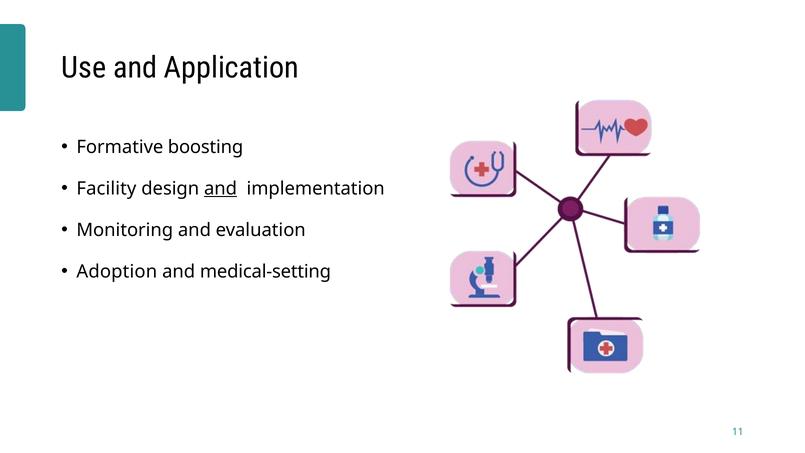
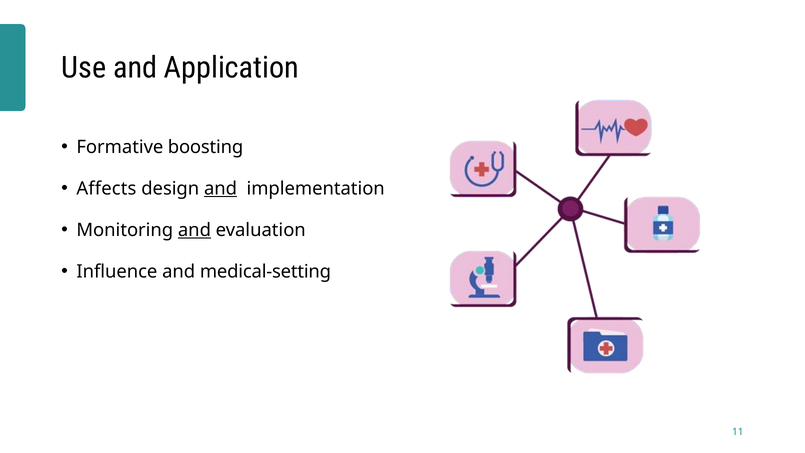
Facility: Facility -> Affects
and at (194, 230) underline: none -> present
Adoption: Adoption -> Influence
